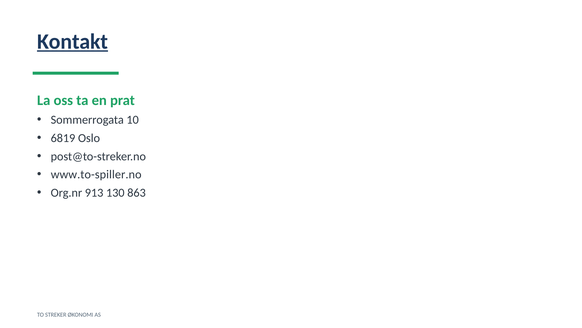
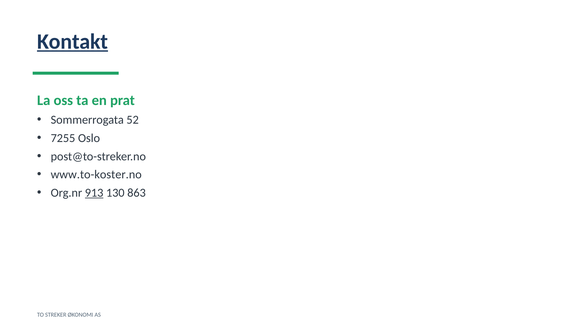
10: 10 -> 52
6819: 6819 -> 7255
www.to-spiller.no: www.to-spiller.no -> www.to-koster.no
913 underline: none -> present
